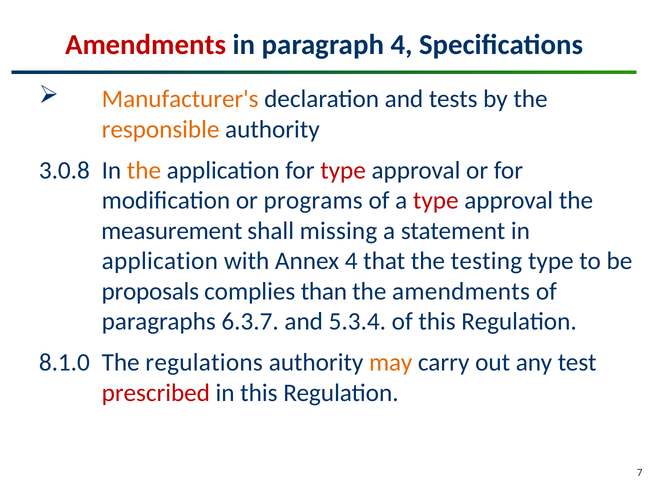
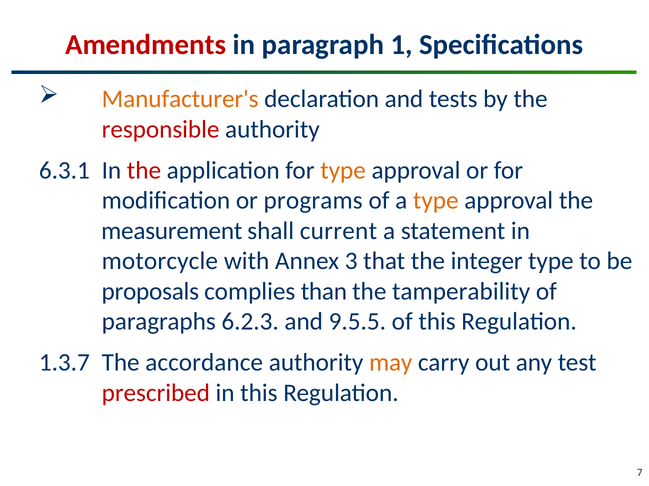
paragraph 4: 4 -> 1
responsible colour: orange -> red
3.0.8: 3.0.8 -> 6.3.1
the at (144, 171) colour: orange -> red
type at (343, 171) colour: red -> orange
type at (436, 201) colour: red -> orange
missing: missing -> current
application at (160, 261): application -> motorcycle
Annex 4: 4 -> 3
testing: testing -> integer
the amendments: amendments -> tamperability
6.3.7: 6.3.7 -> 6.2.3
5.3.4: 5.3.4 -> 9.5.5
8.1.0: 8.1.0 -> 1.3.7
regulations: regulations -> accordance
